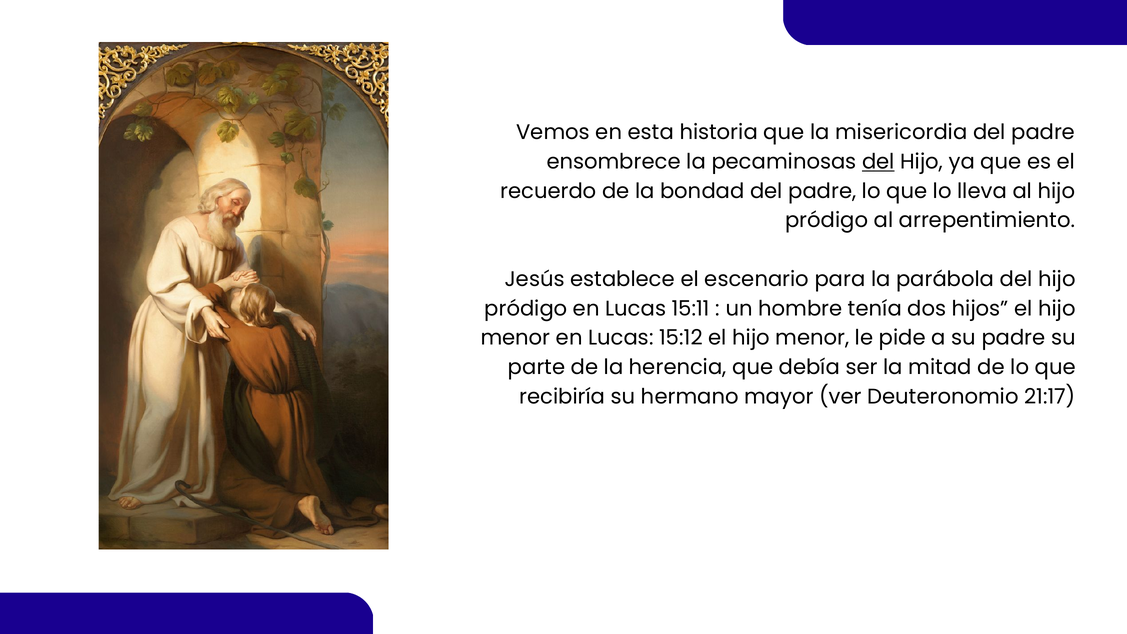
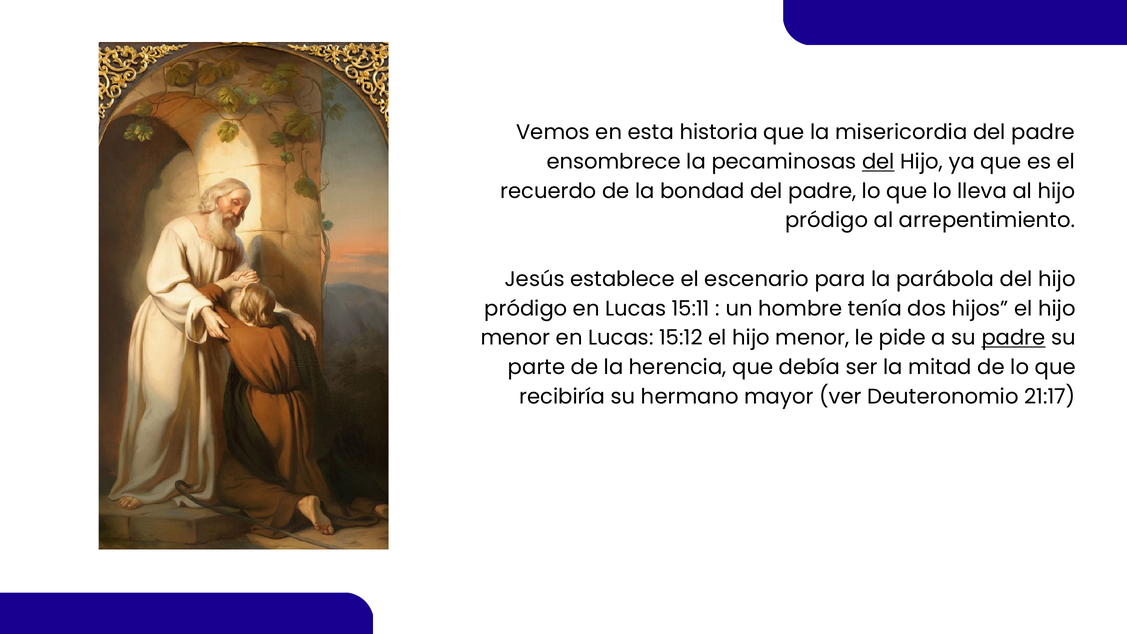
padre at (1013, 338) underline: none -> present
